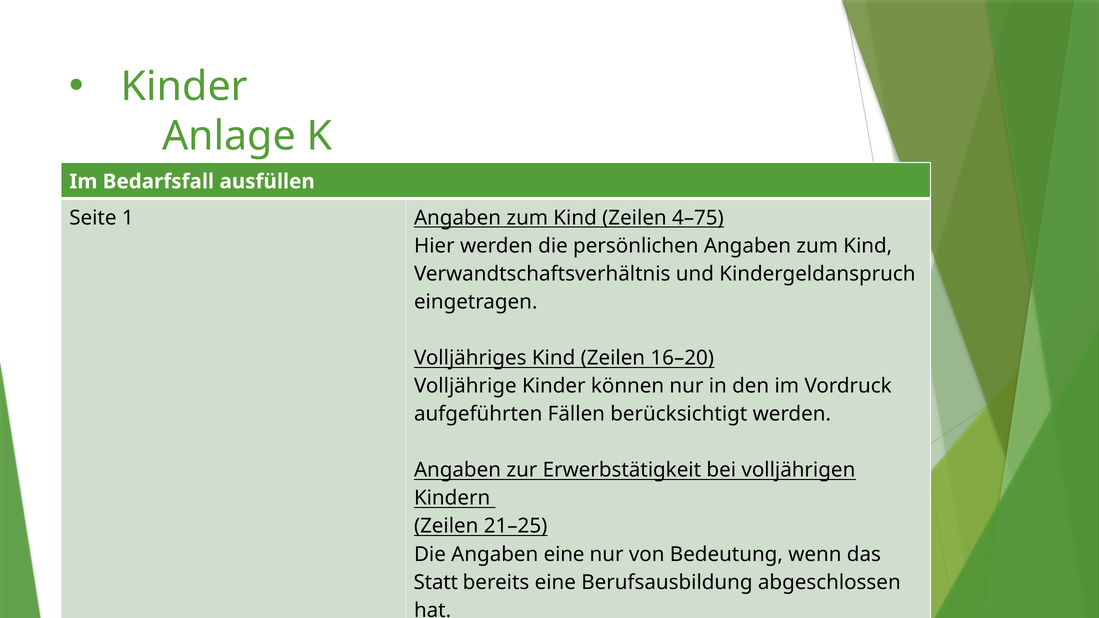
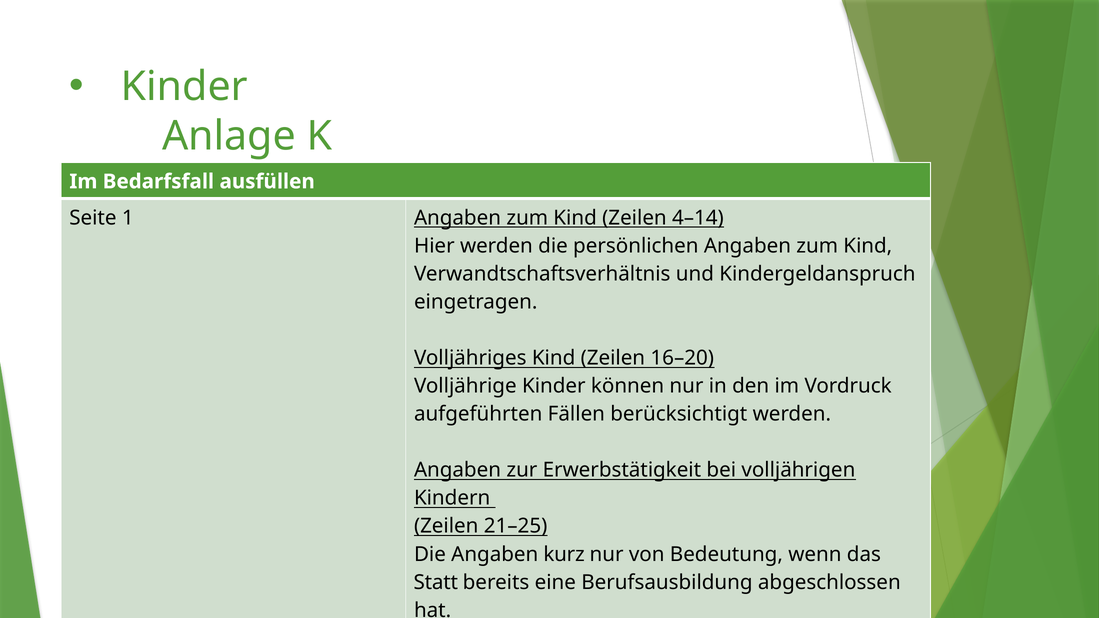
4–75: 4–75 -> 4–14
Angaben eine: eine -> kurz
